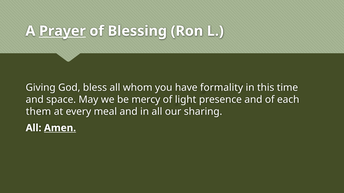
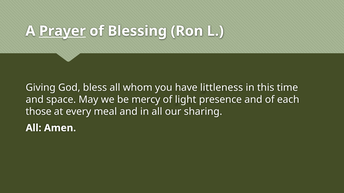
formality: formality -> littleness
them: them -> those
Amen underline: present -> none
